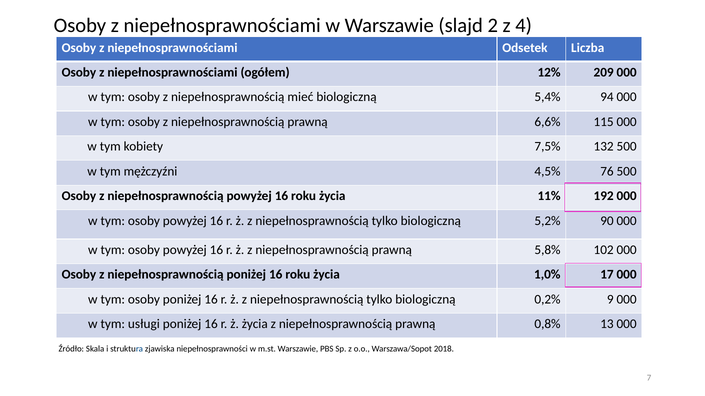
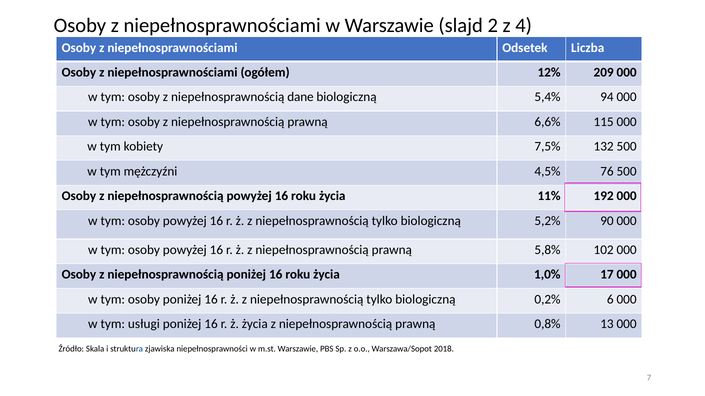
mieć: mieć -> dane
9: 9 -> 6
